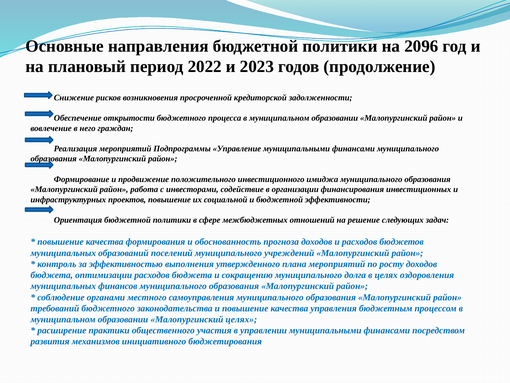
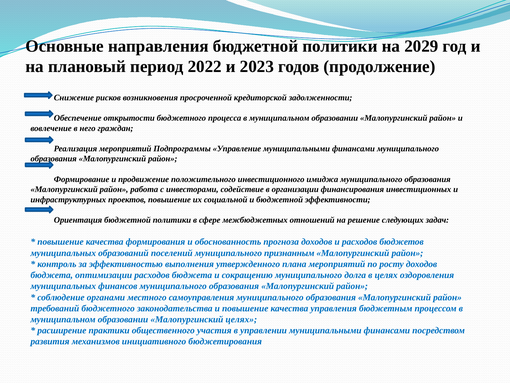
2096: 2096 -> 2029
учреждений: учреждений -> признанным
